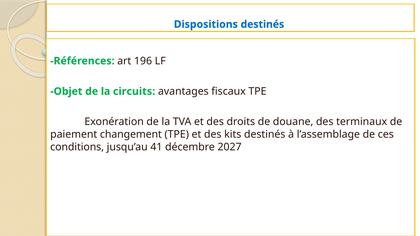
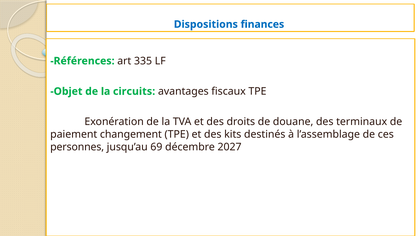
Dispositions destinés: destinés -> finances
196: 196 -> 335
conditions: conditions -> personnes
41: 41 -> 69
